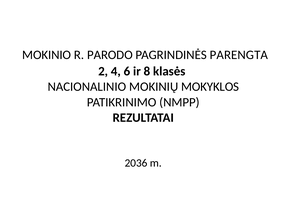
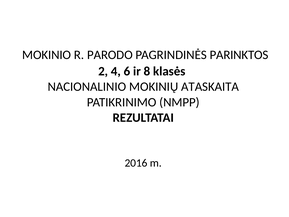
PARENGTA: PARENGTA -> PARINKTOS
MOKYKLOS: MOKYKLOS -> ATASKAITA
2036: 2036 -> 2016
